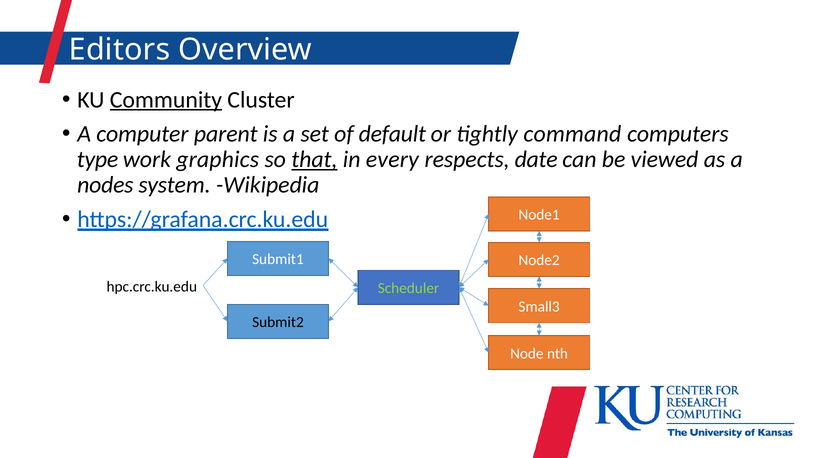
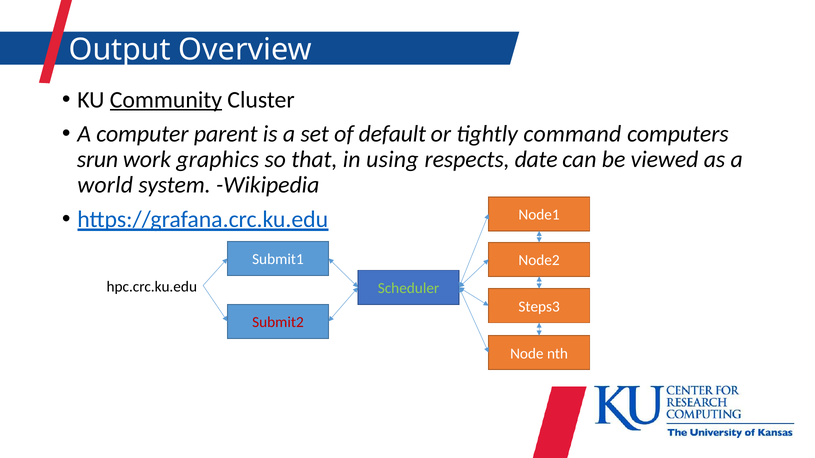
Editors: Editors -> Output
type: type -> srun
that underline: present -> none
every: every -> using
nodes: nodes -> world
Small3: Small3 -> Steps3
Submit2 colour: black -> red
